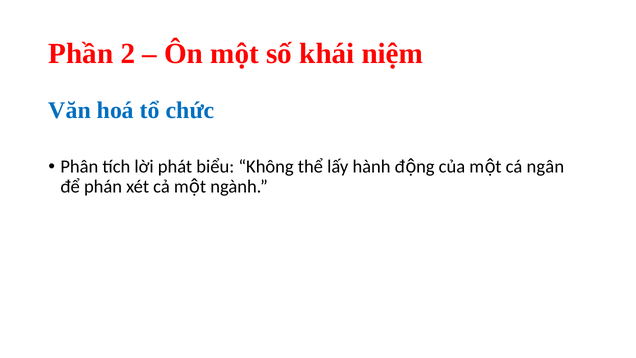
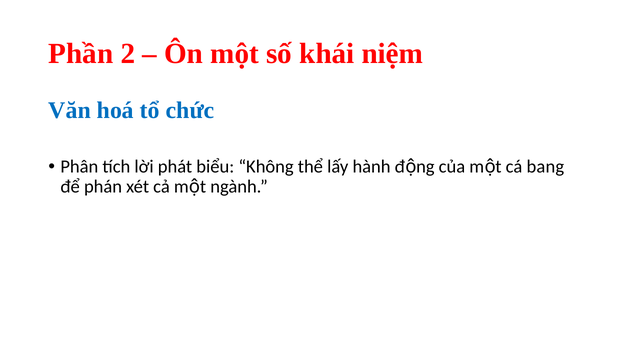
ngân: ngân -> bang
